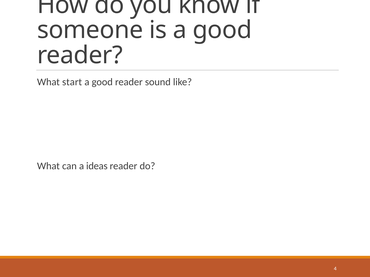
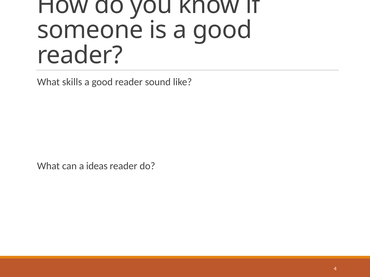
start: start -> skills
